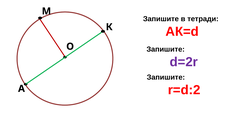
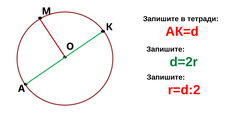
d=2r colour: purple -> green
